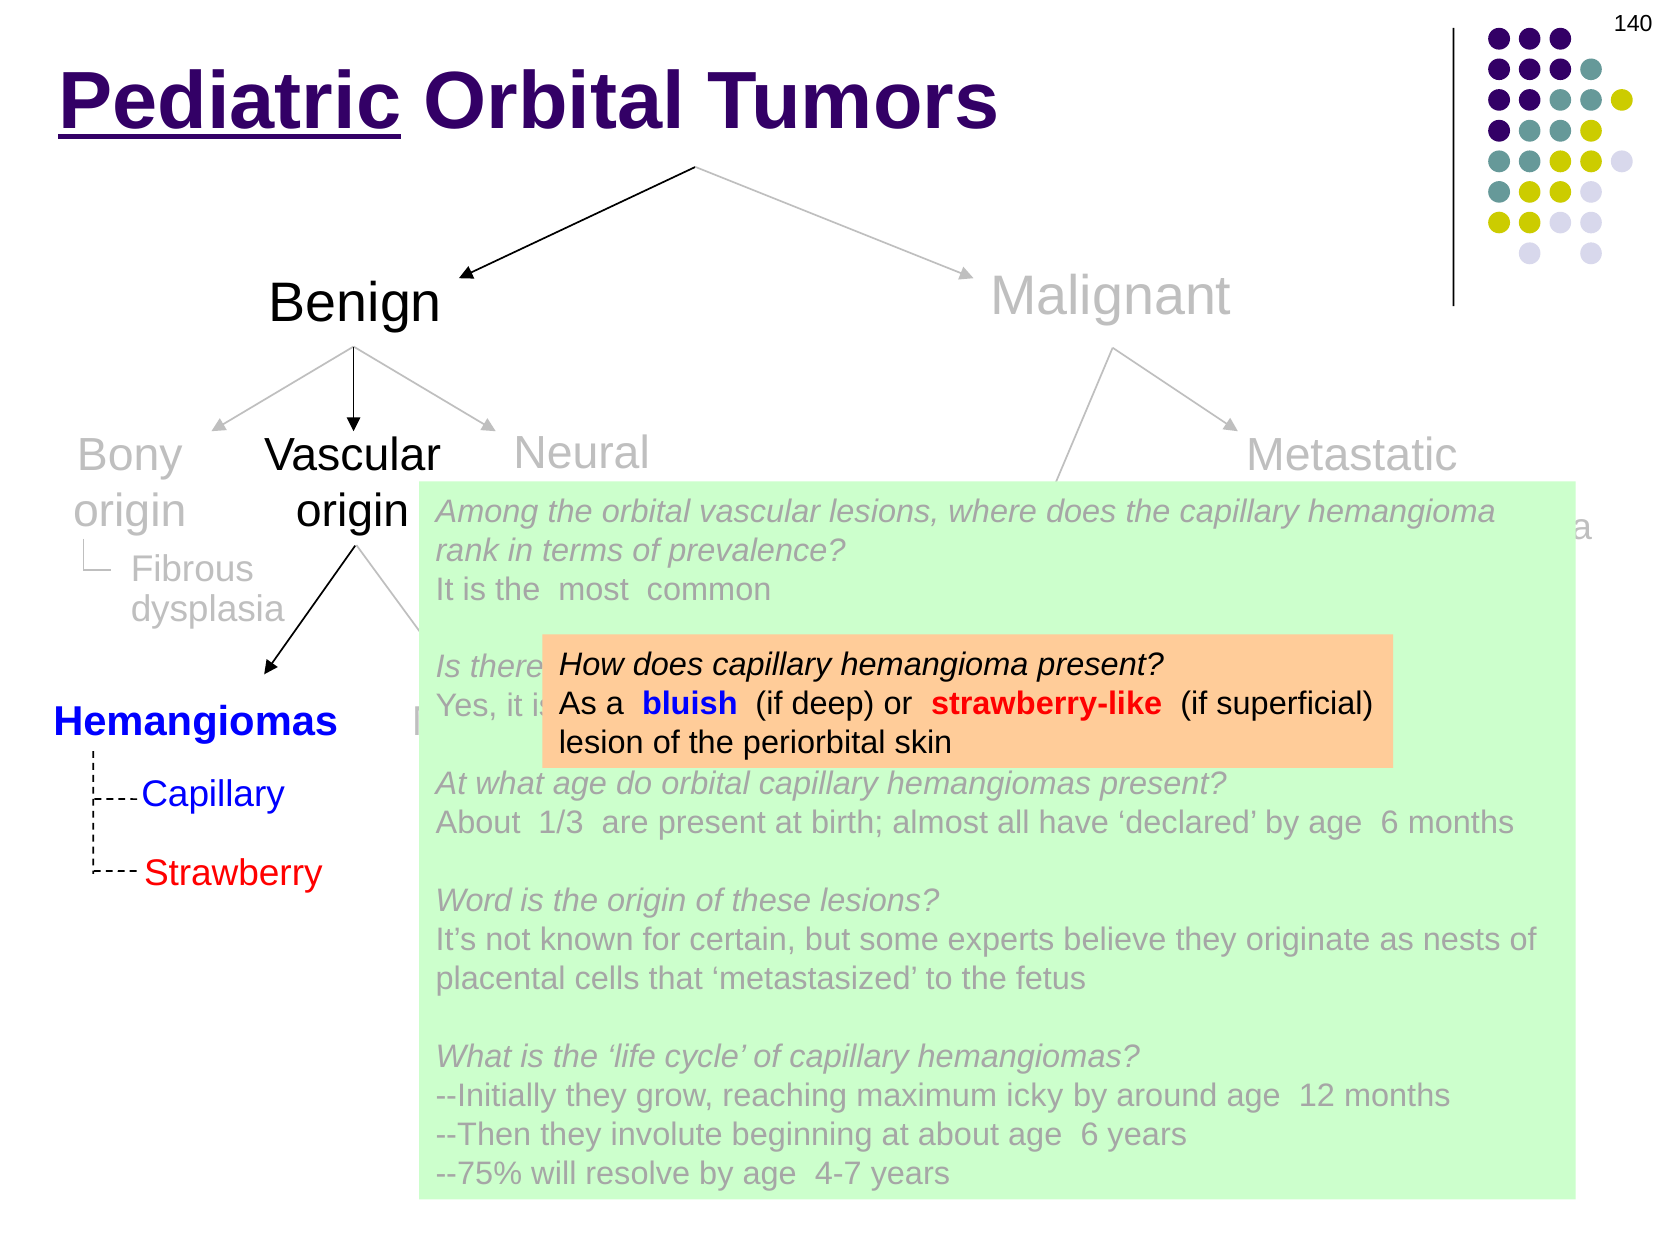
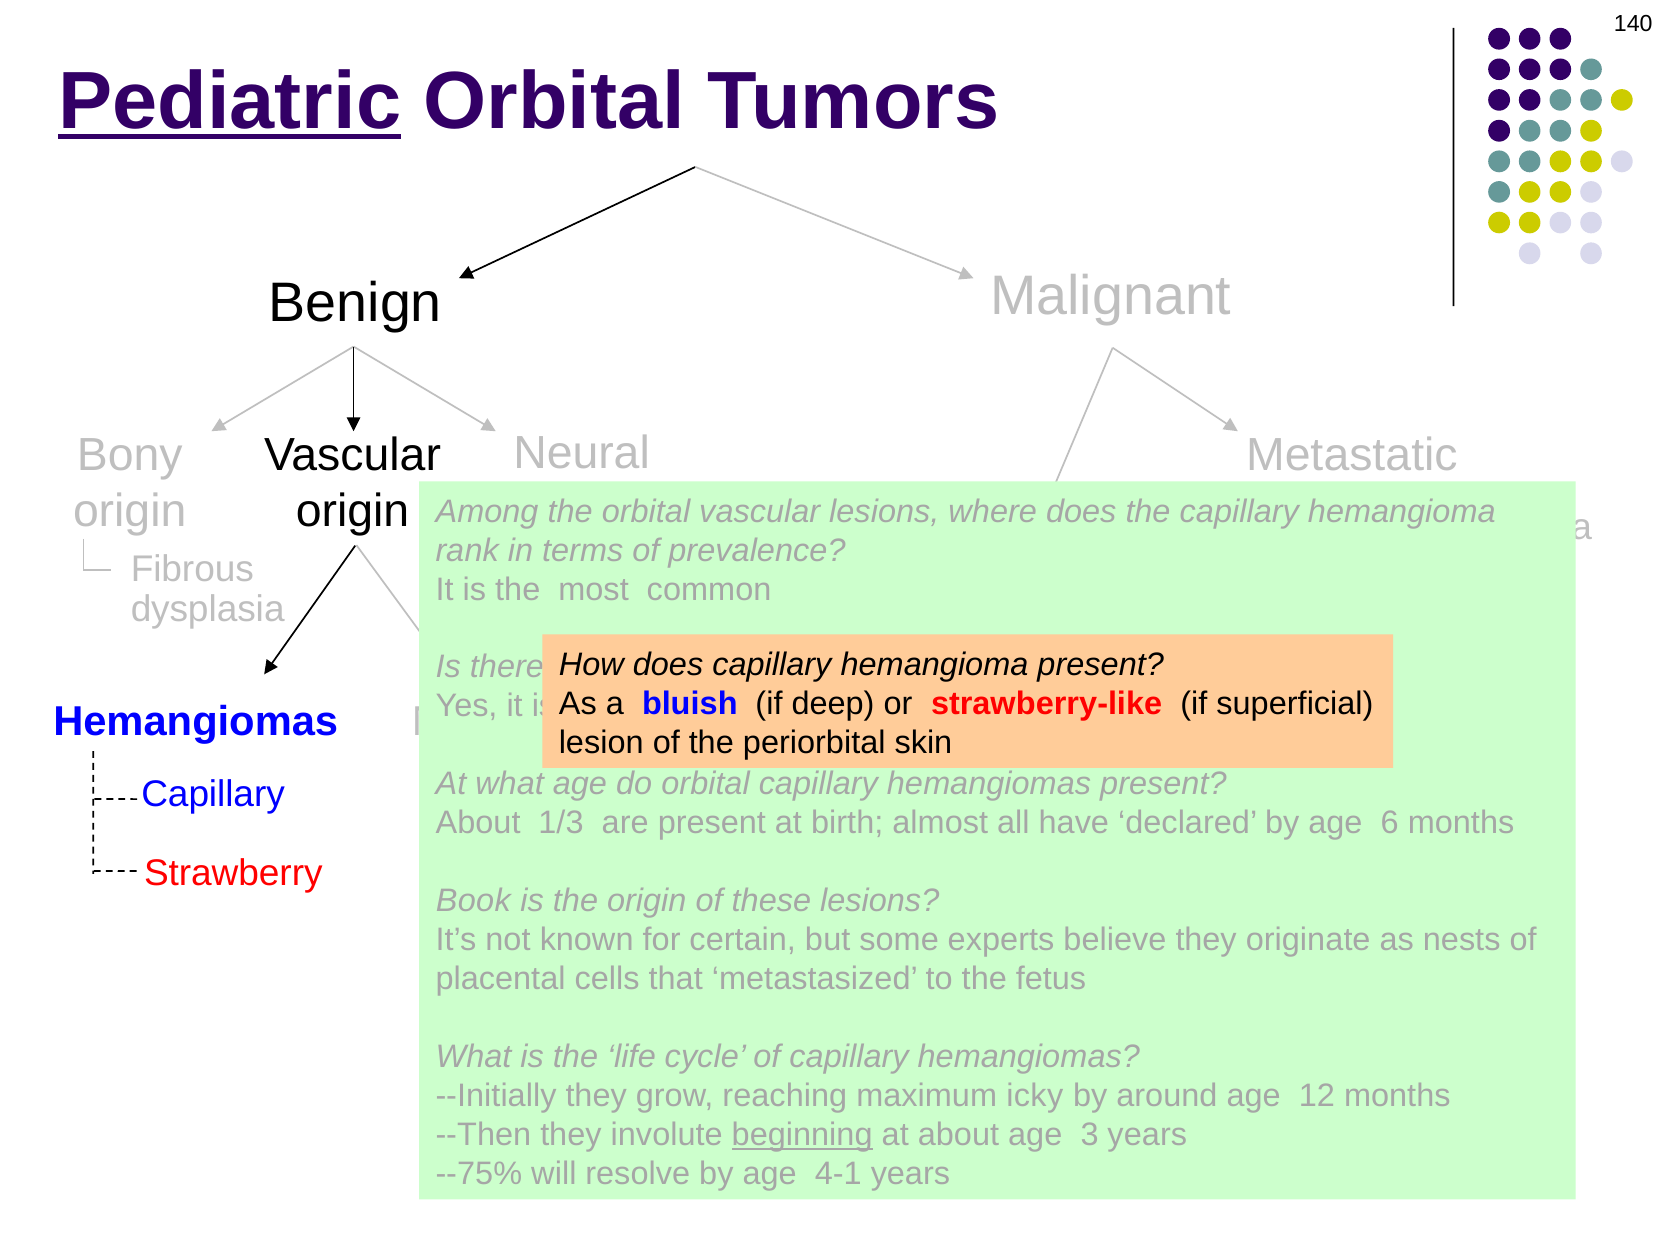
Word: Word -> Book
beginning underline: none -> present
about age 6: 6 -> 3
4-7: 4-7 -> 4-1
